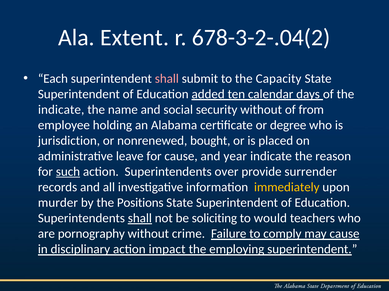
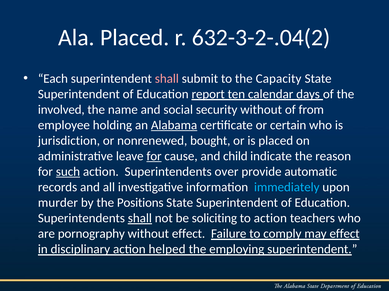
Ala Extent: Extent -> Placed
678-3-2-.04(2: 678-3-2-.04(2 -> 632-3-2-.04(2
added: added -> report
indicate at (61, 110): indicate -> involved
Alabama underline: none -> present
degree: degree -> certain
for at (154, 157) underline: none -> present
year: year -> child
surrender: surrender -> automatic
immediately colour: yellow -> light blue
to would: would -> action
without crime: crime -> effect
may cause: cause -> effect
impact: impact -> helped
